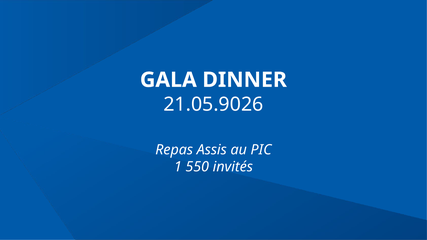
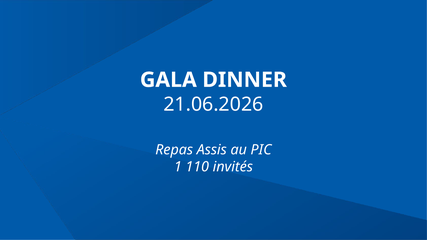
21.05.9026: 21.05.9026 -> 21.06.2026
550: 550 -> 110
